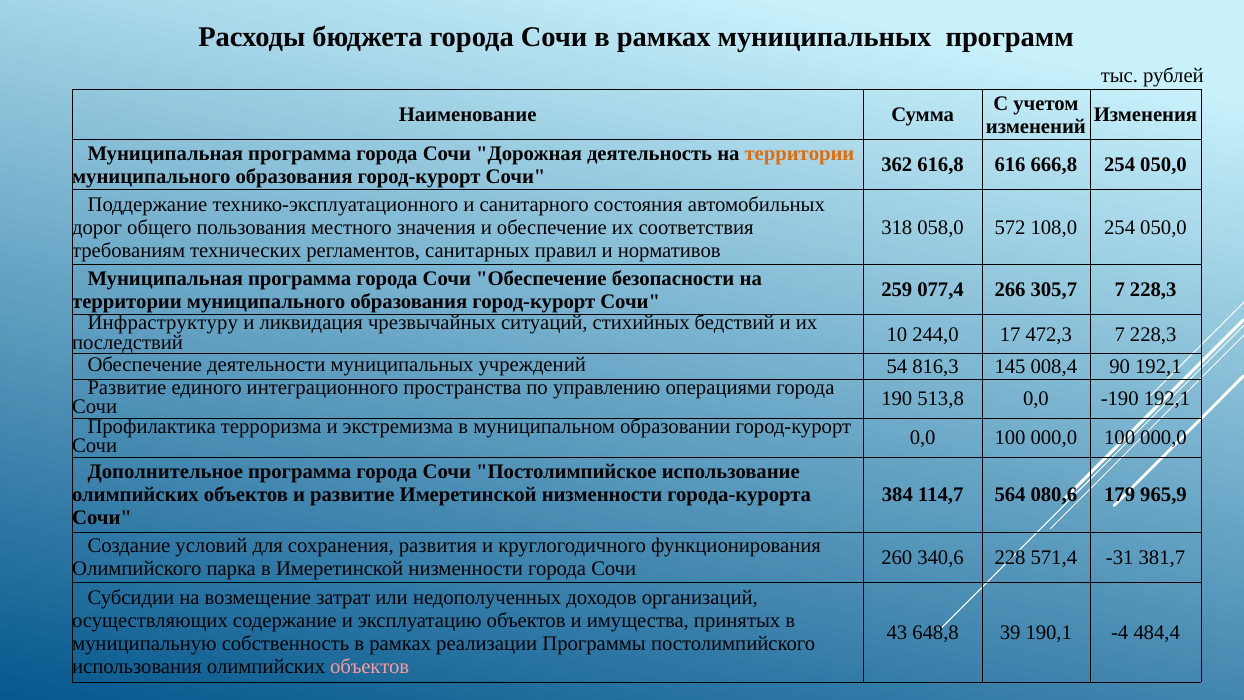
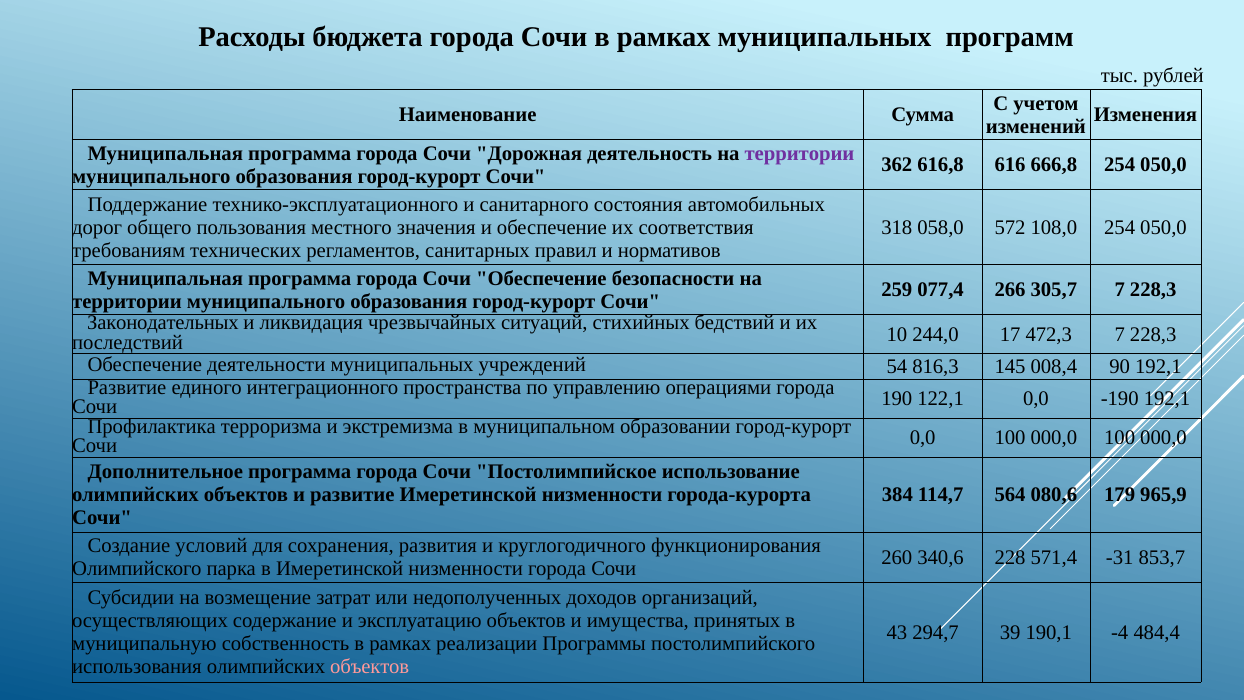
территории at (800, 153) colour: orange -> purple
Инфраструктуру: Инфраструктуру -> Законодательных
513,8: 513,8 -> 122,1
381,7: 381,7 -> 853,7
648,8: 648,8 -> 294,7
